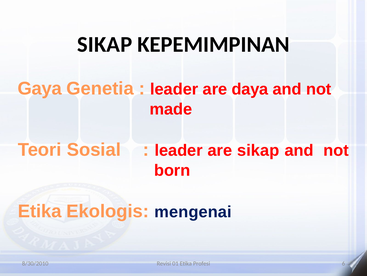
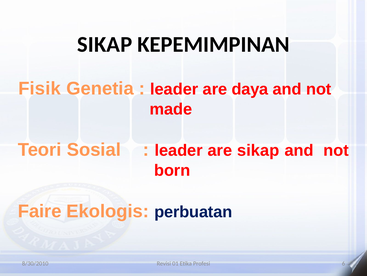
Gaya: Gaya -> Fisik
Etika at (40, 211): Etika -> Faire
mengenai: mengenai -> perbuatan
